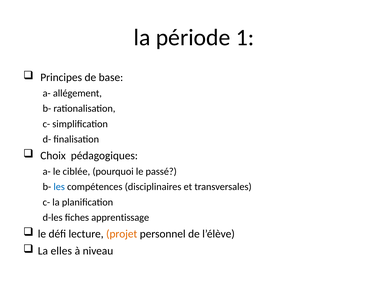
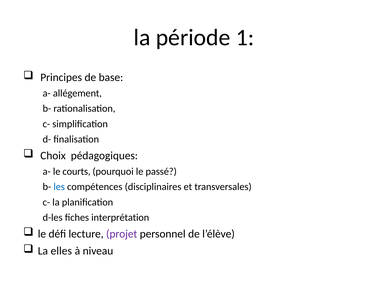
ciblée: ciblée -> courts
apprentissage: apprentissage -> interprétation
projet colour: orange -> purple
